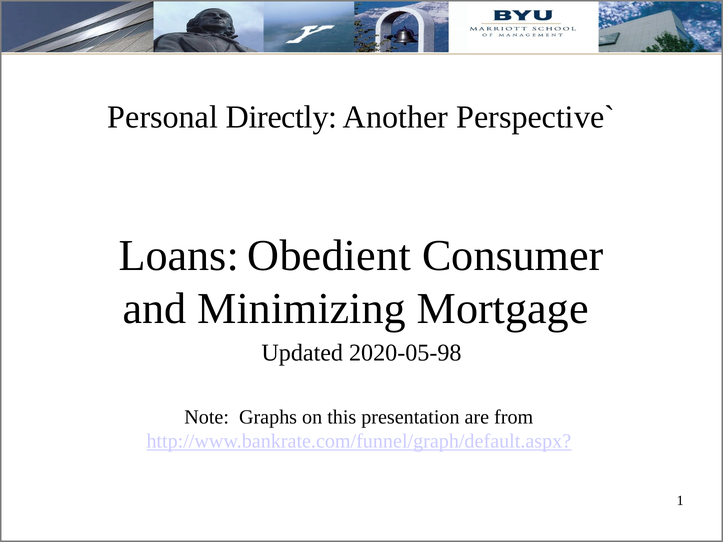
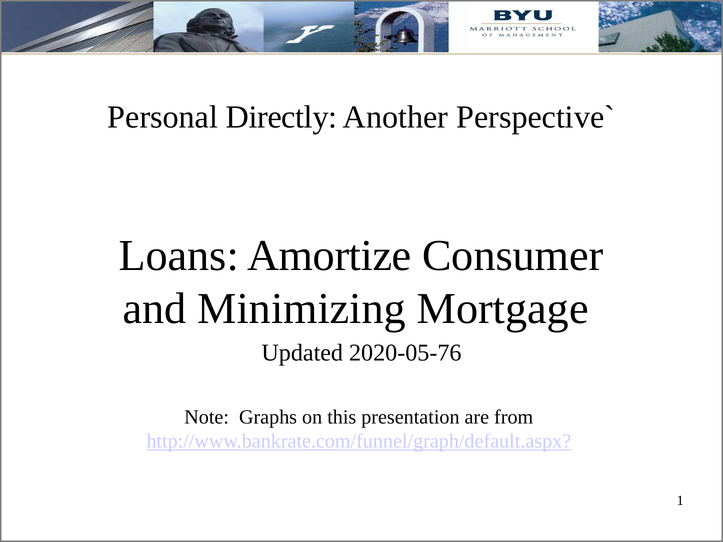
Obedient: Obedient -> Amortize
2020-05-98: 2020-05-98 -> 2020-05-76
